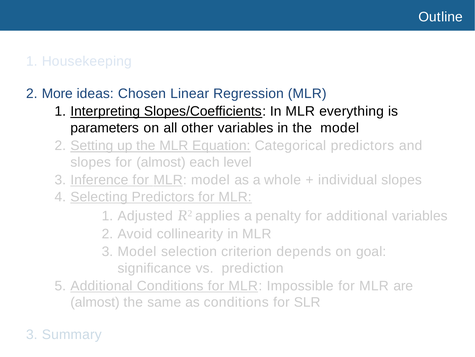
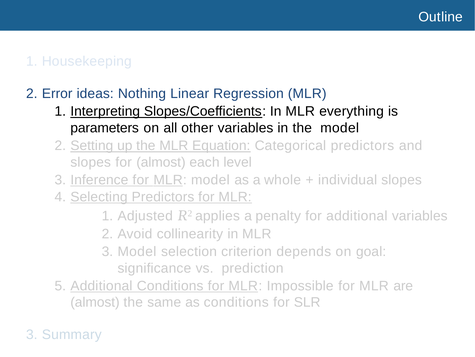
More: More -> Error
Chosen: Chosen -> Nothing
